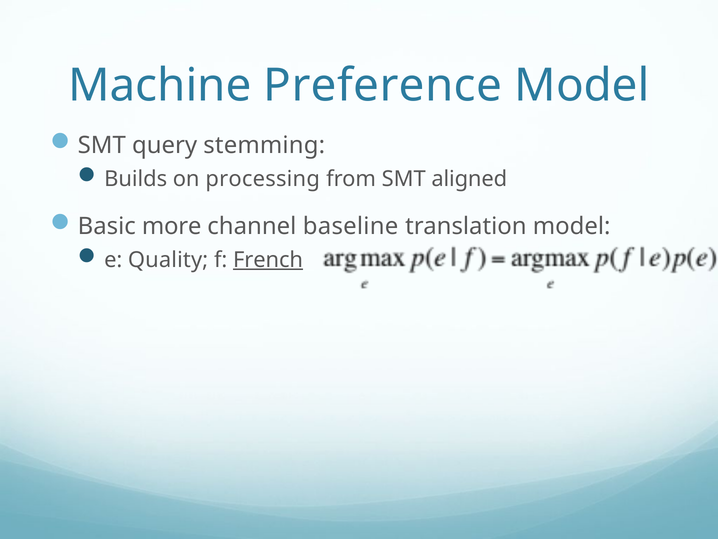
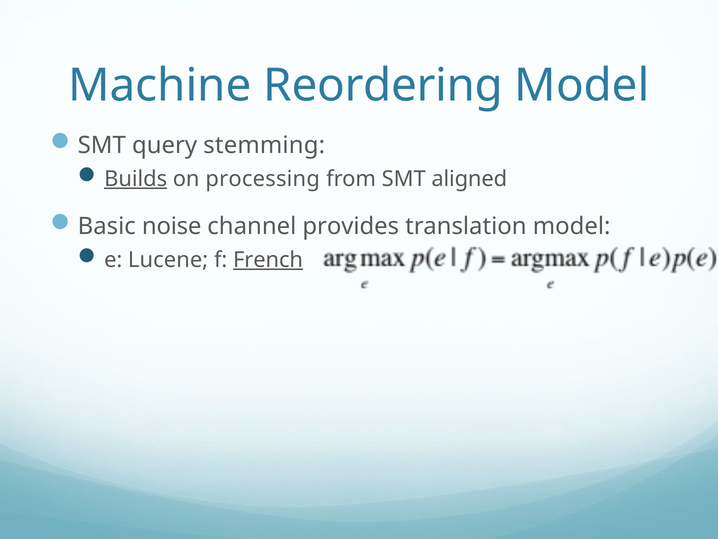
Preference: Preference -> Reordering
Builds underline: none -> present
more: more -> noise
baseline: baseline -> provides
Quality: Quality -> Lucene
